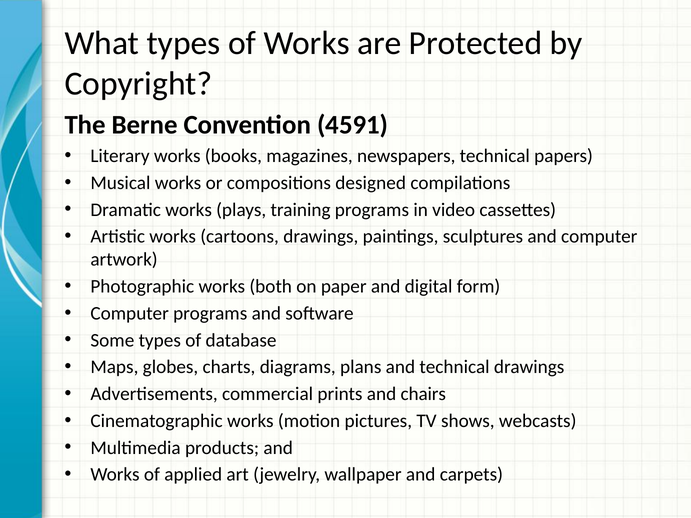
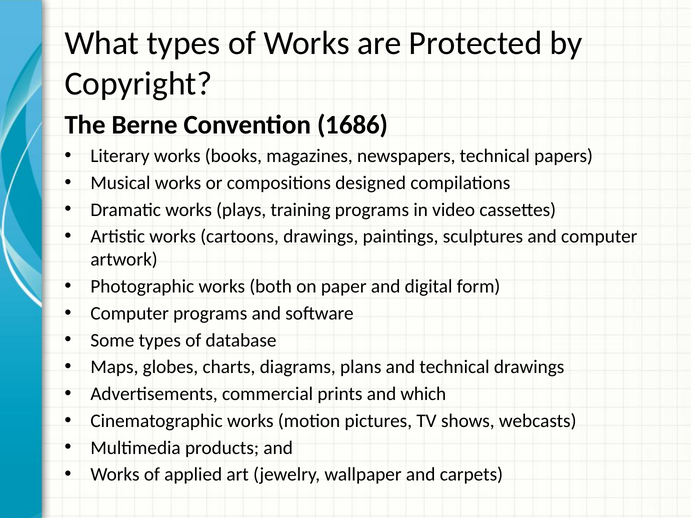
4591: 4591 -> 1686
chairs: chairs -> which
